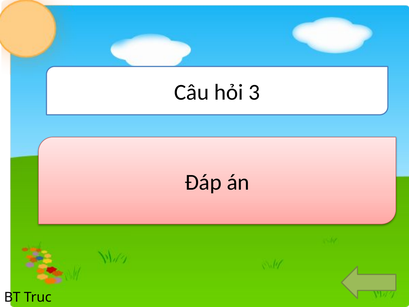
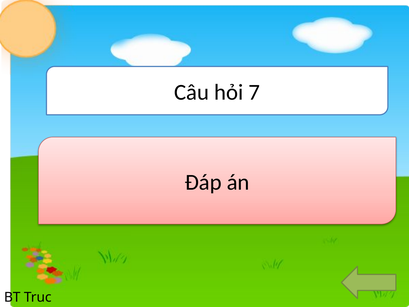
3: 3 -> 7
